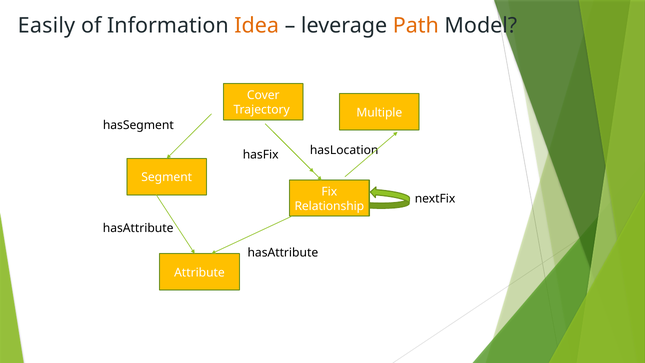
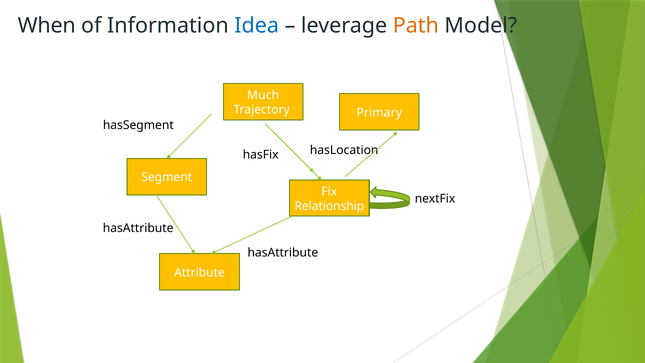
Easily: Easily -> When
Idea colour: orange -> blue
Cover: Cover -> Much
Multiple: Multiple -> Primary
